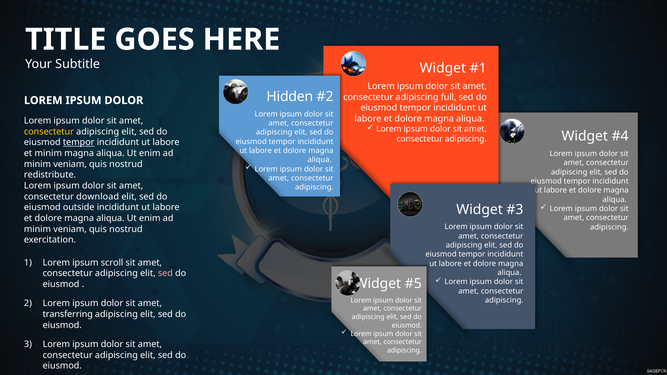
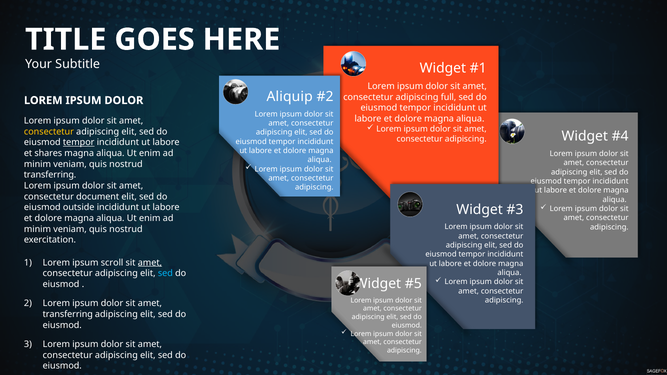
Hidden: Hidden -> Aliquip
et minim: minim -> shares
redistribute at (50, 175): redistribute -> transferring
download: download -> document
amet at (150, 263) underline: none -> present
sed at (165, 274) colour: pink -> light blue
